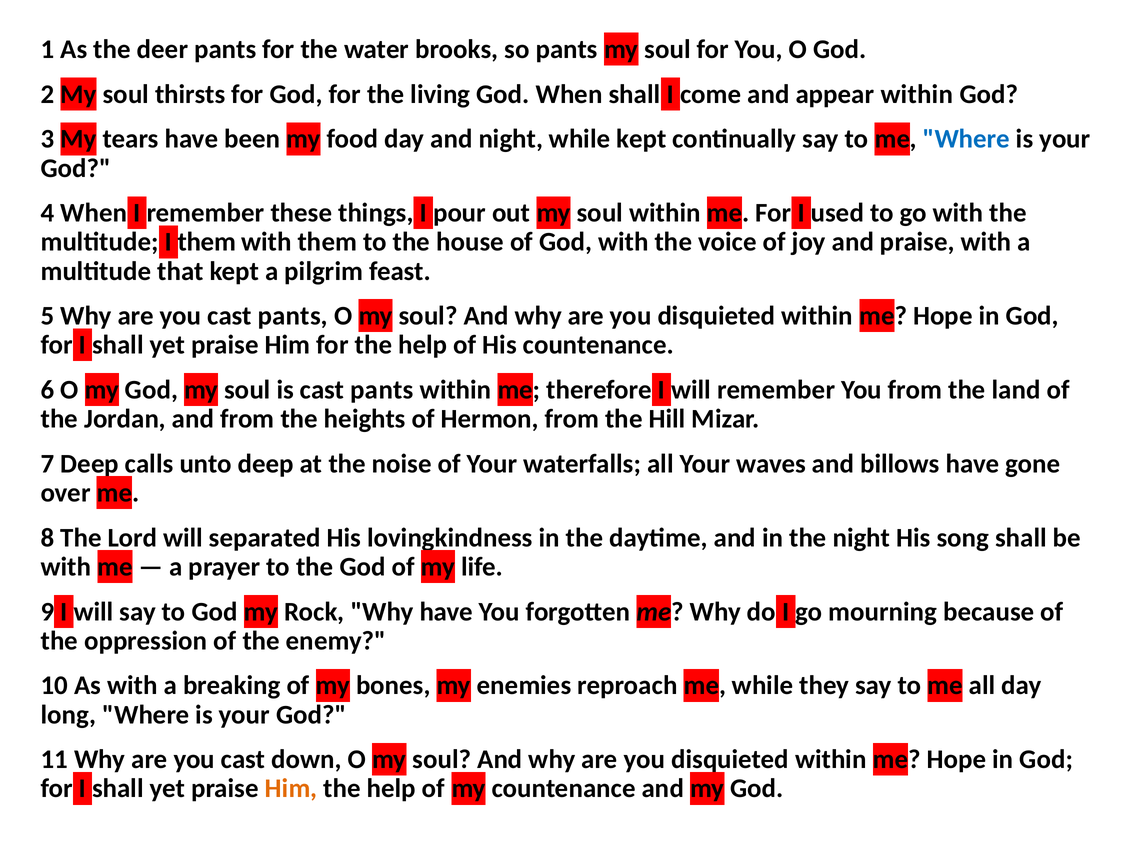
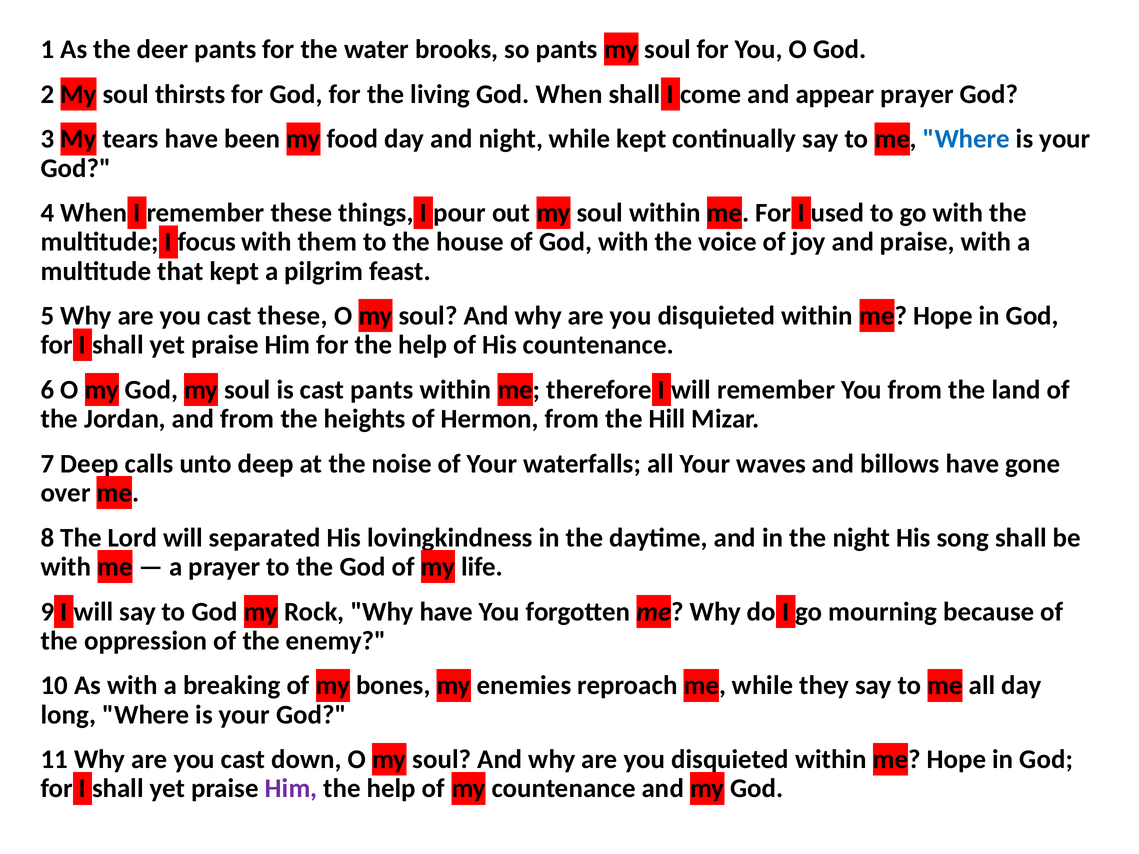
appear within: within -> prayer
I them: them -> focus
you cast pants: pants -> these
Him at (291, 789) colour: orange -> purple
